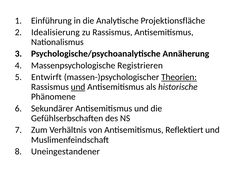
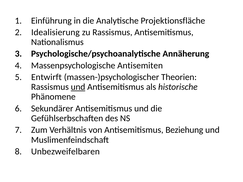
Registrieren: Registrieren -> Antisemiten
Theorien underline: present -> none
Reflektiert: Reflektiert -> Beziehung
Uneingestandener: Uneingestandener -> Unbezweifelbaren
